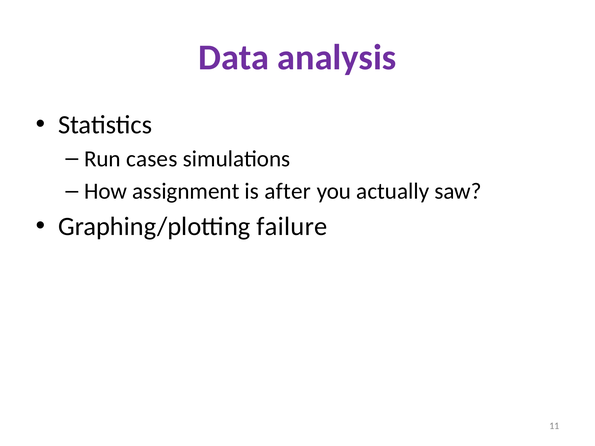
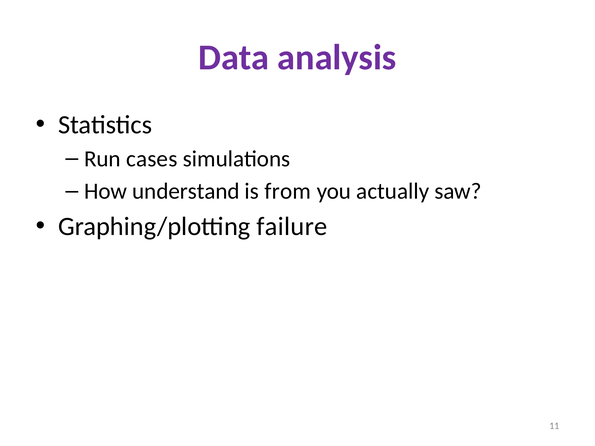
assignment: assignment -> understand
after: after -> from
